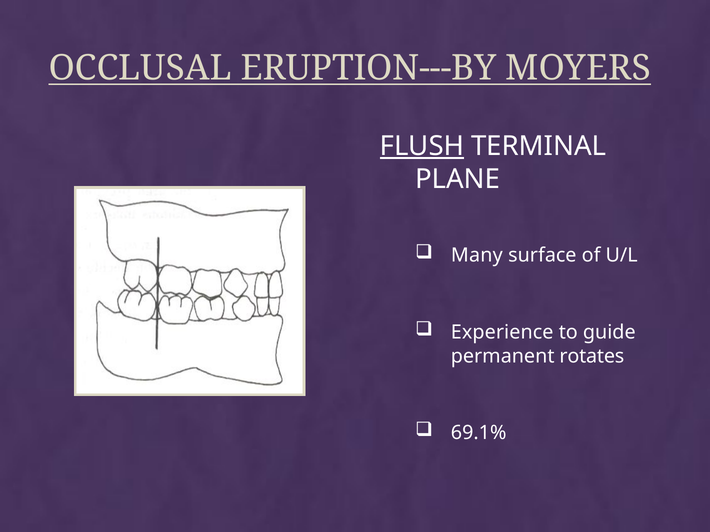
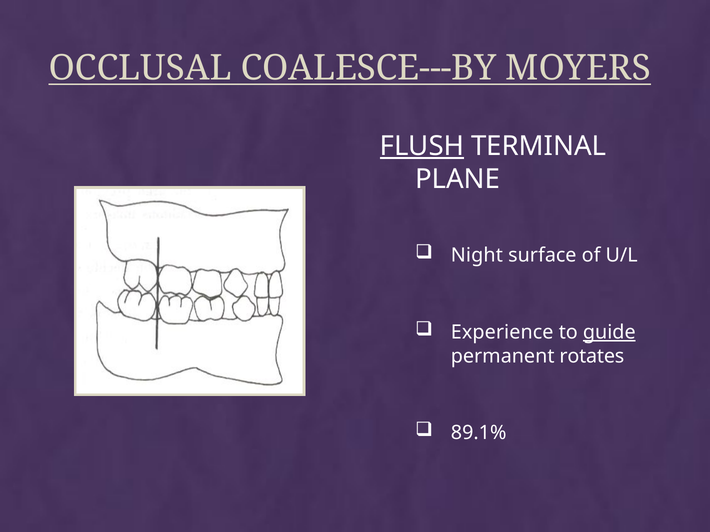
ERUPTION---BY: ERUPTION---BY -> COALESCE---BY
Many: Many -> Night
guide underline: none -> present
69.1%: 69.1% -> 89.1%
